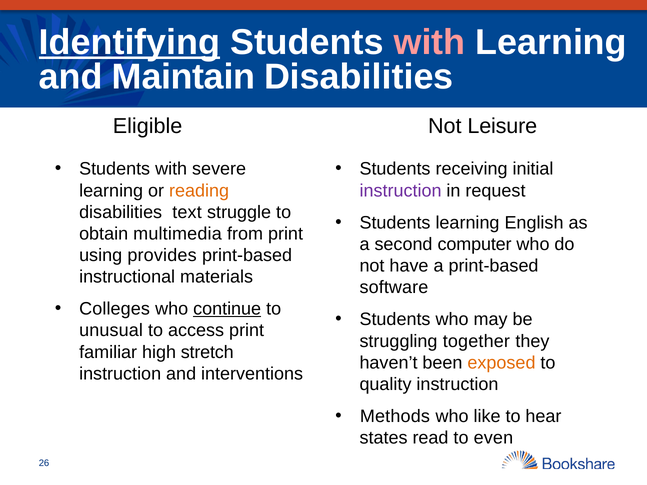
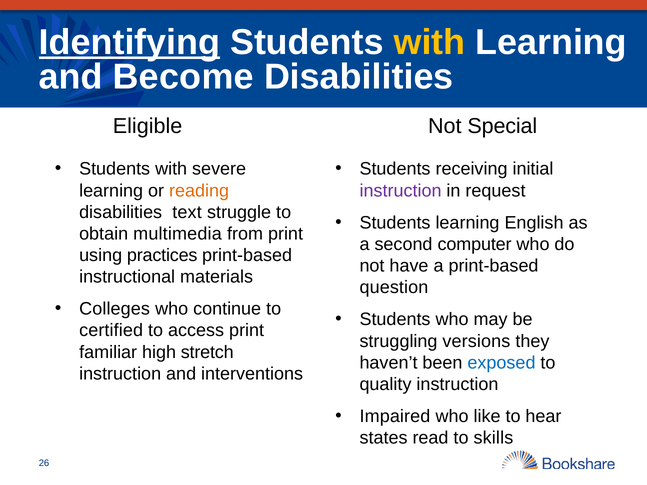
with at (429, 42) colour: pink -> yellow
Maintain: Maintain -> Become
Leisure: Leisure -> Special
provides: provides -> practices
software: software -> question
continue underline: present -> none
unusual: unusual -> certified
together: together -> versions
exposed colour: orange -> blue
Methods: Methods -> Impaired
even: even -> skills
